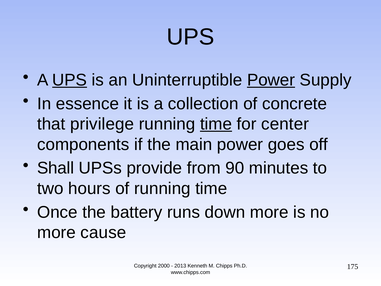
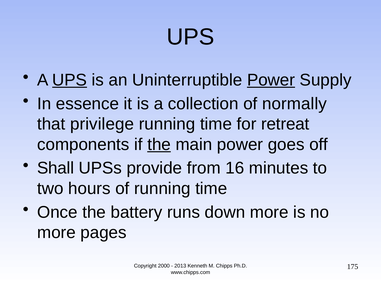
concrete: concrete -> normally
time at (216, 124) underline: present -> none
center: center -> retreat
the at (159, 144) underline: none -> present
90: 90 -> 16
cause: cause -> pages
